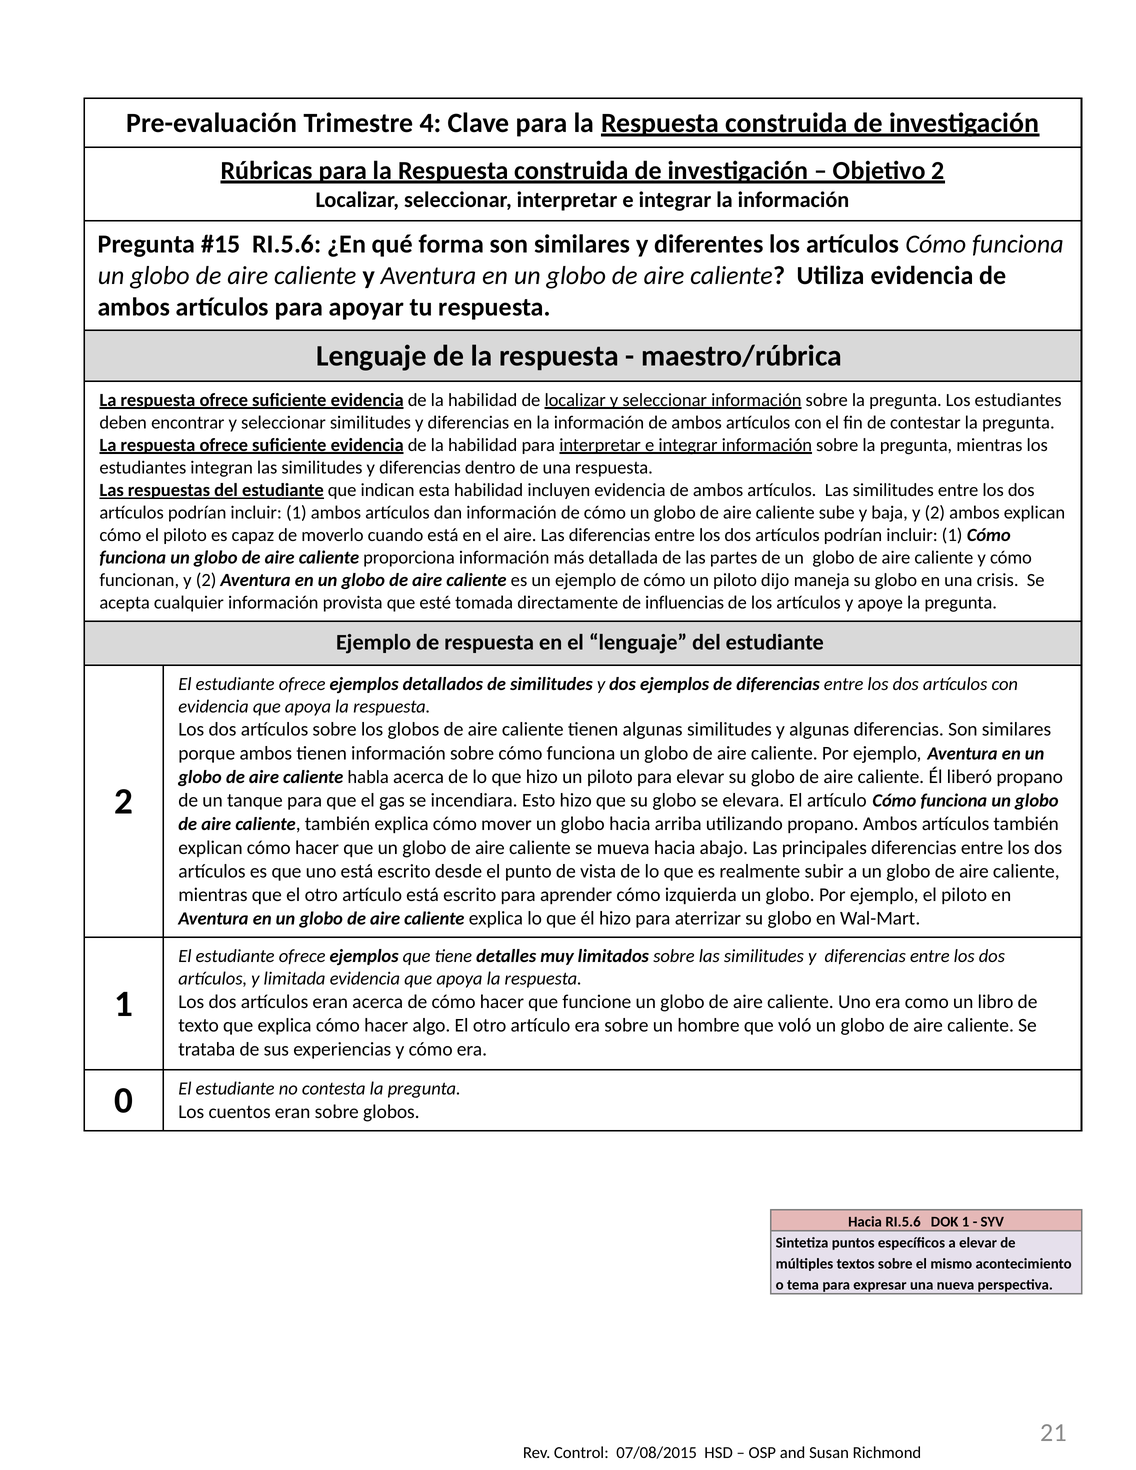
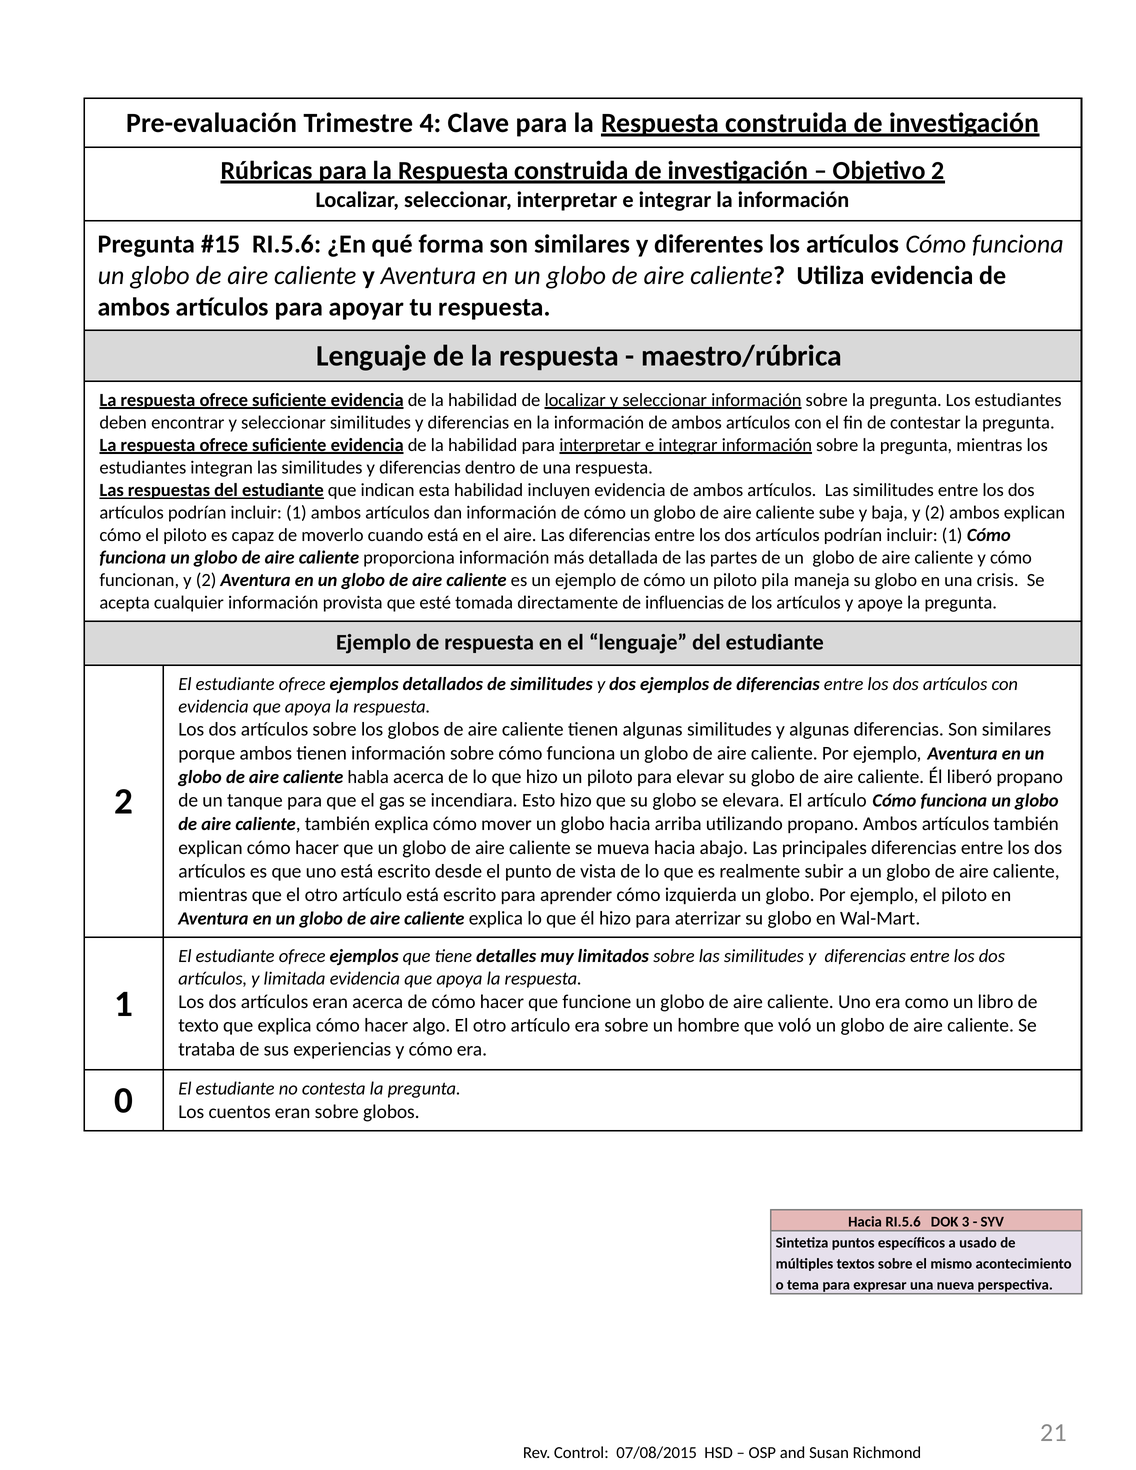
dijo: dijo -> pila
DOK 1: 1 -> 3
a elevar: elevar -> usado
